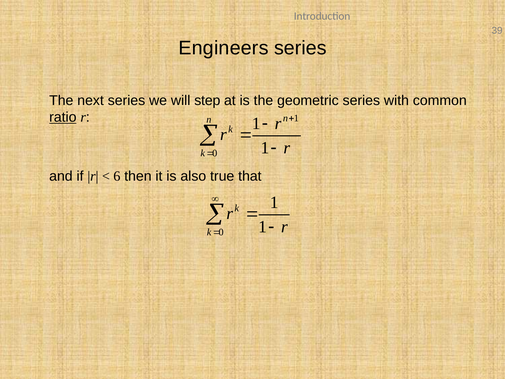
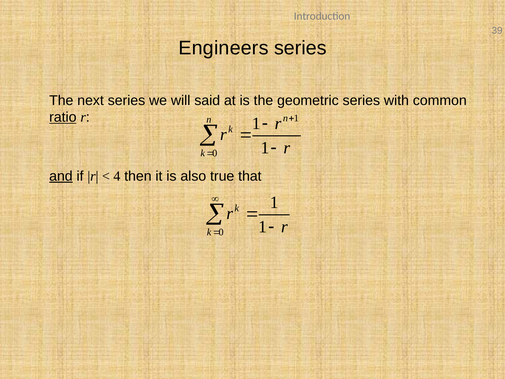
step: step -> said
and underline: none -> present
6: 6 -> 4
